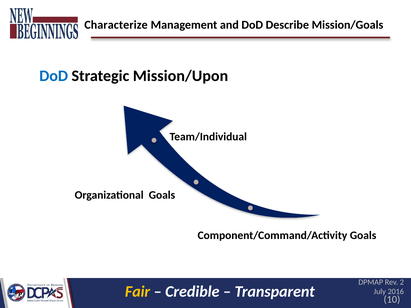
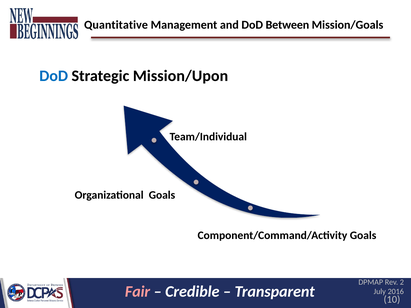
Characterize: Characterize -> Quantitative
Describe: Describe -> Between
Fair colour: yellow -> pink
